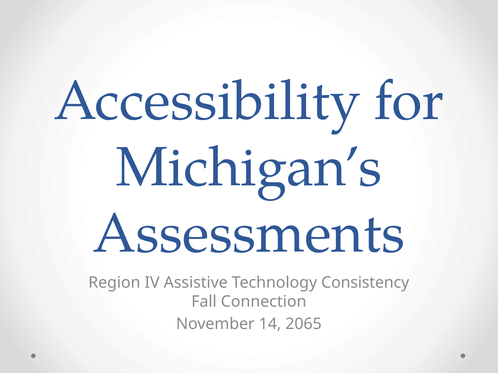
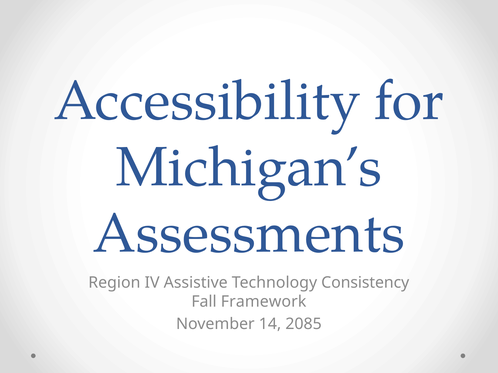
Connection: Connection -> Framework
2065: 2065 -> 2085
